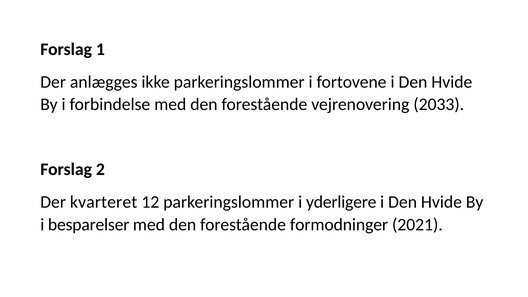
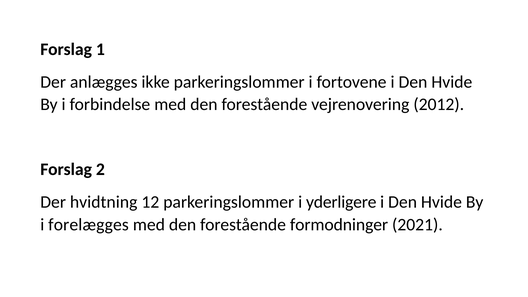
2033: 2033 -> 2012
kvarteret: kvarteret -> hvidtning
besparelser: besparelser -> forelægges
